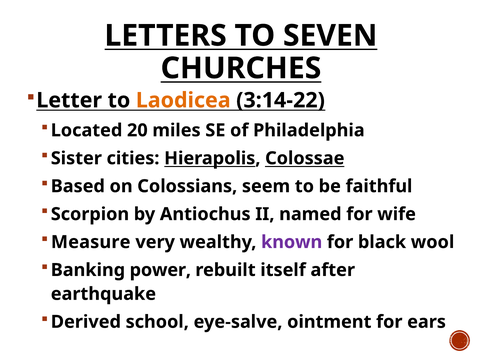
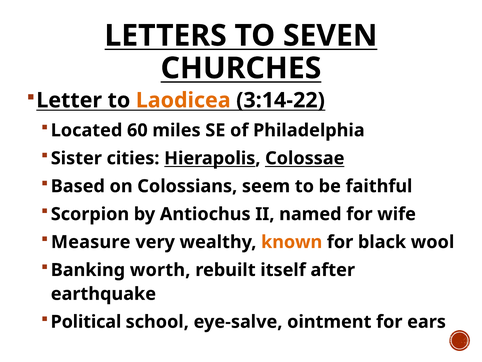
20: 20 -> 60
known colour: purple -> orange
power: power -> worth
Derived: Derived -> Political
